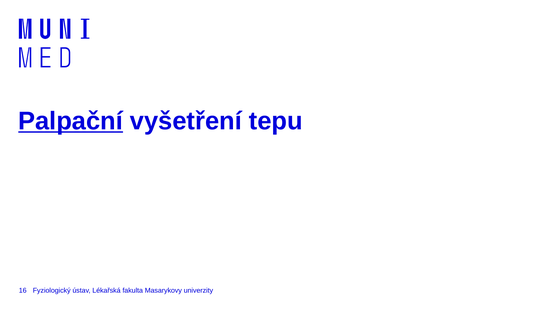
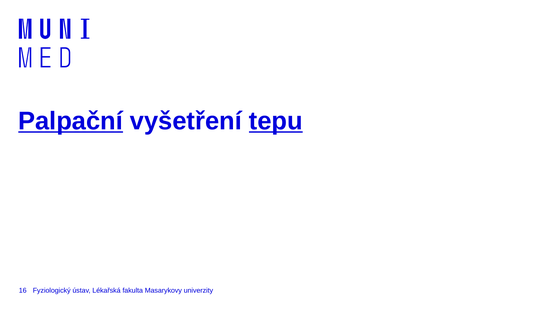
tepu underline: none -> present
